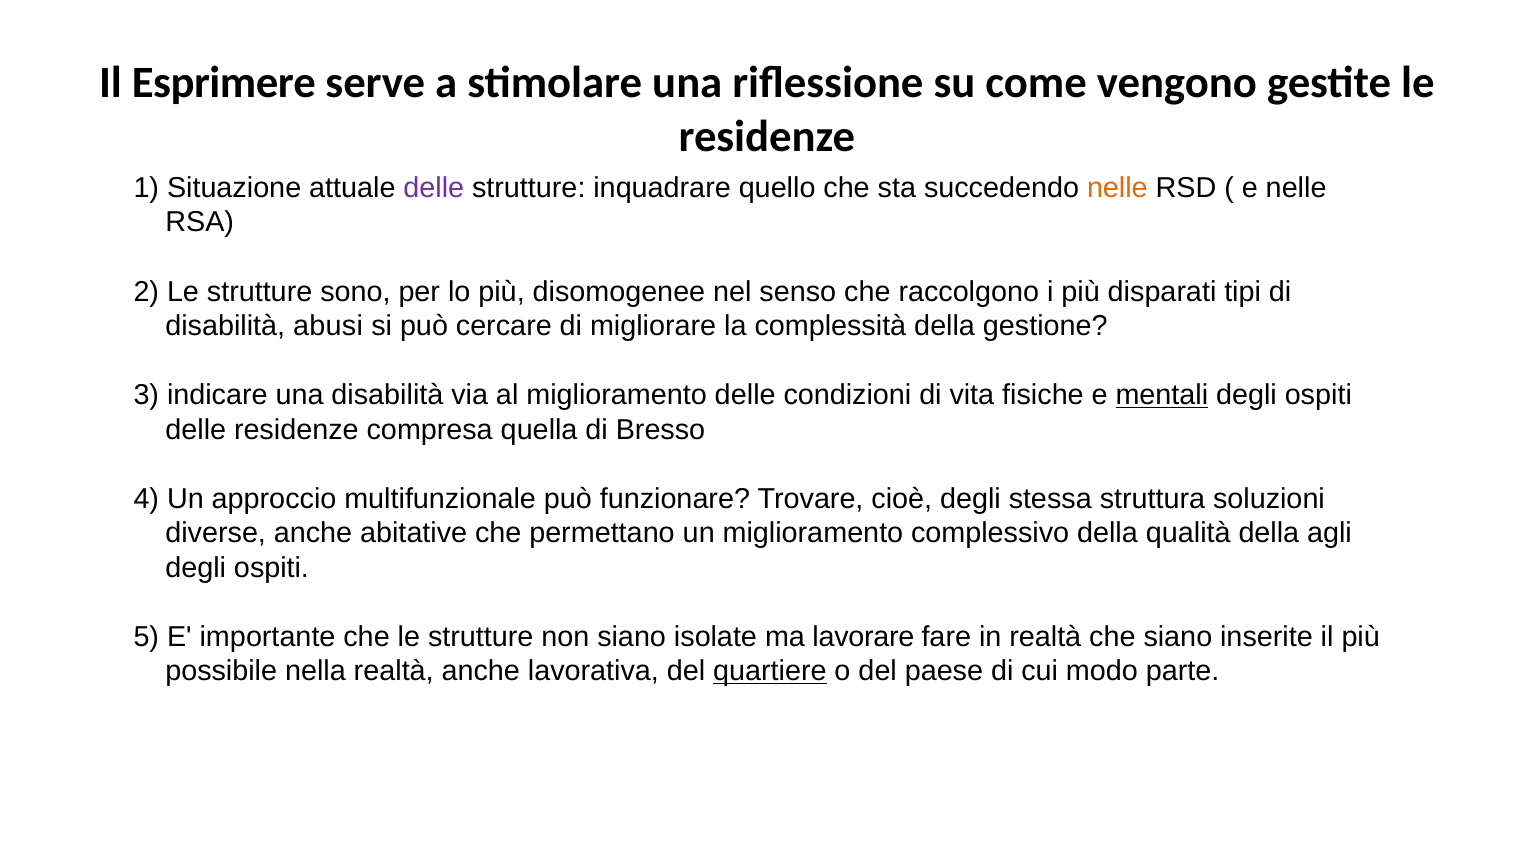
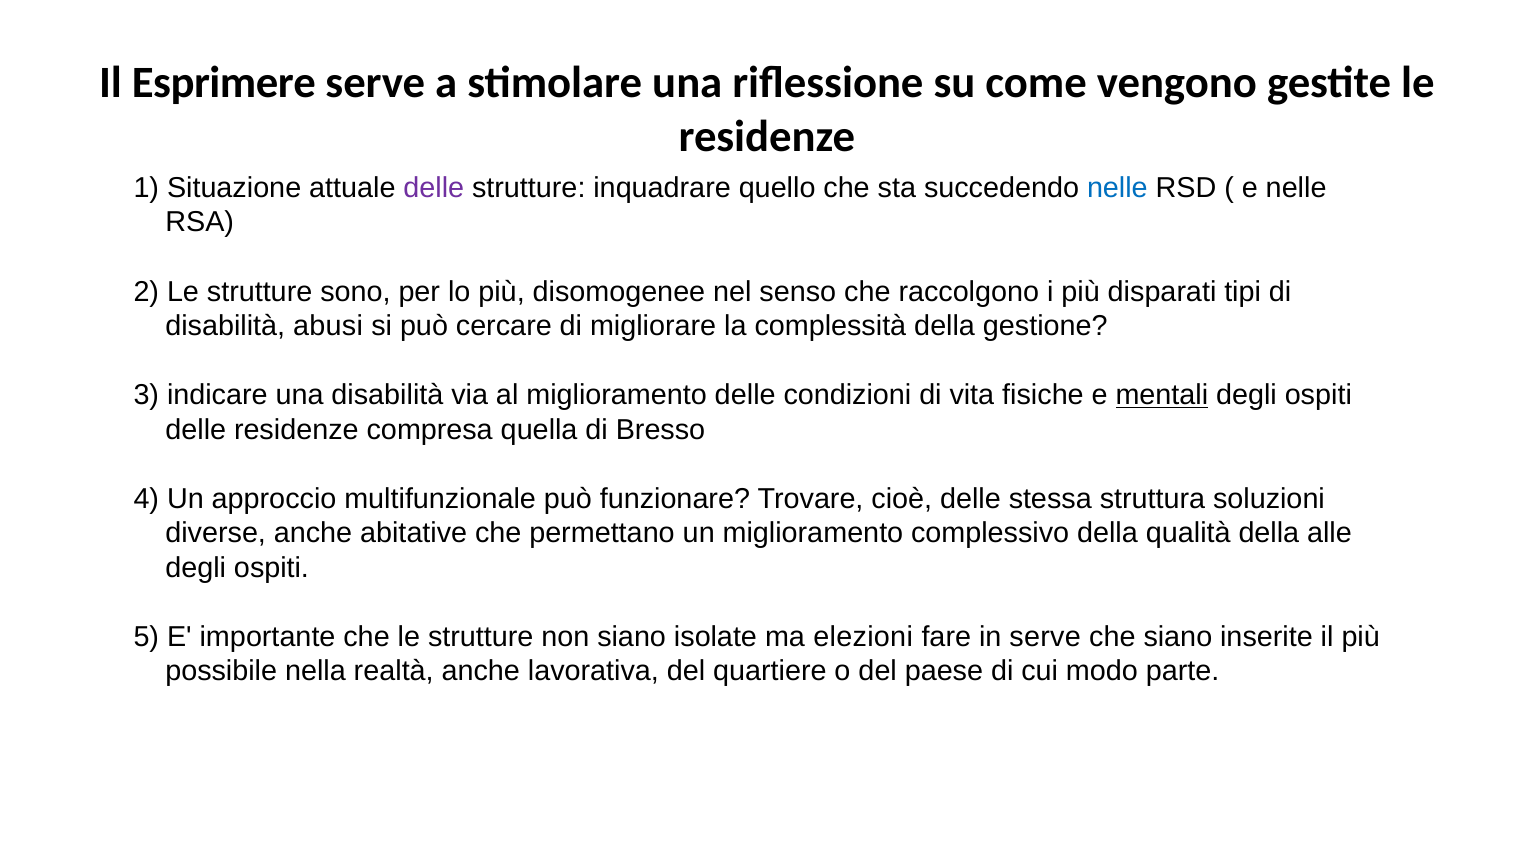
nelle at (1117, 188) colour: orange -> blue
cioè degli: degli -> delle
agli: agli -> alle
lavorare: lavorare -> elezioni
in realtà: realtà -> serve
quartiere underline: present -> none
